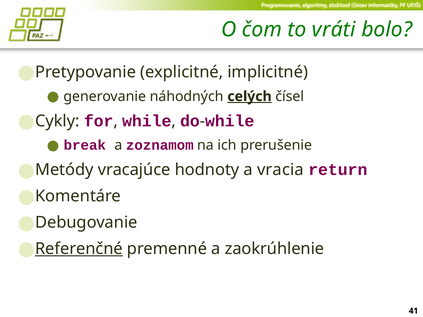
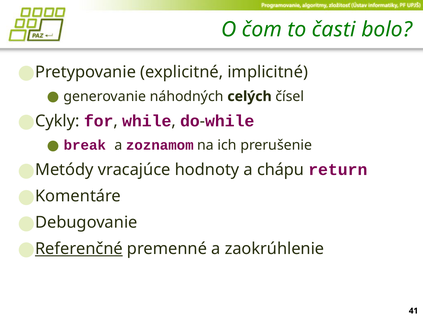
vráti: vráti -> časti
celých underline: present -> none
vracia: vracia -> chápu
